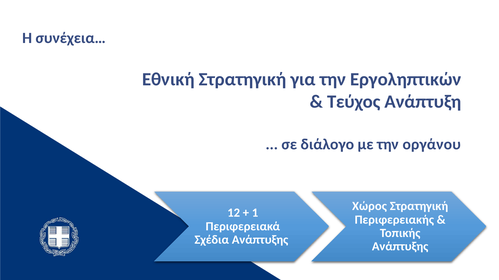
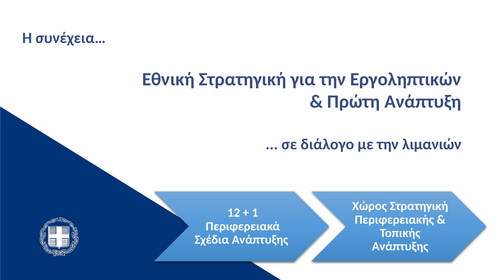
Τεύχος: Τεύχος -> Πρώτη
οργάνου: οργάνου -> λιμανιών
